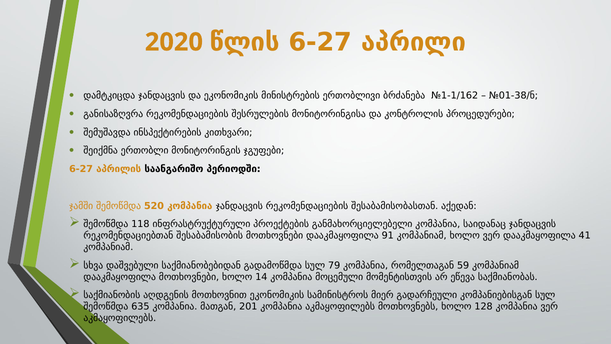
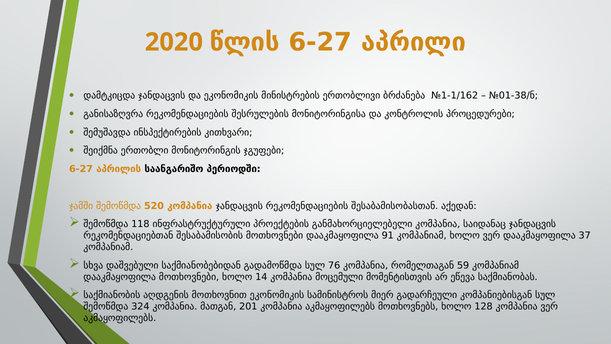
41: 41 -> 37
79: 79 -> 76
635: 635 -> 324
